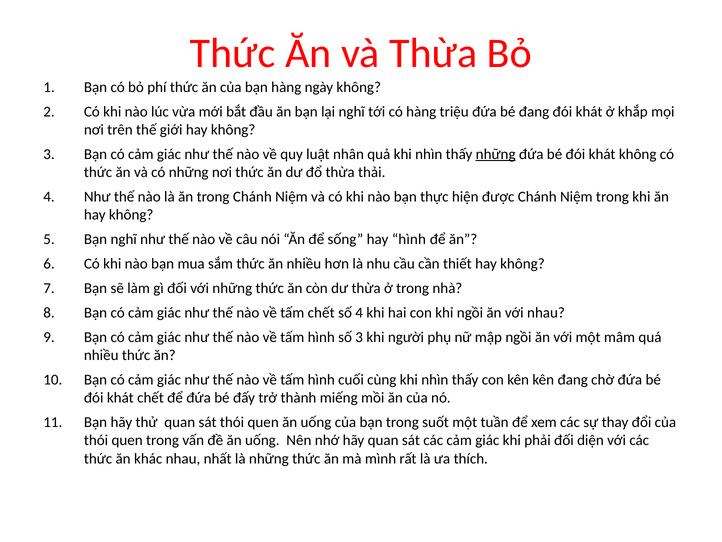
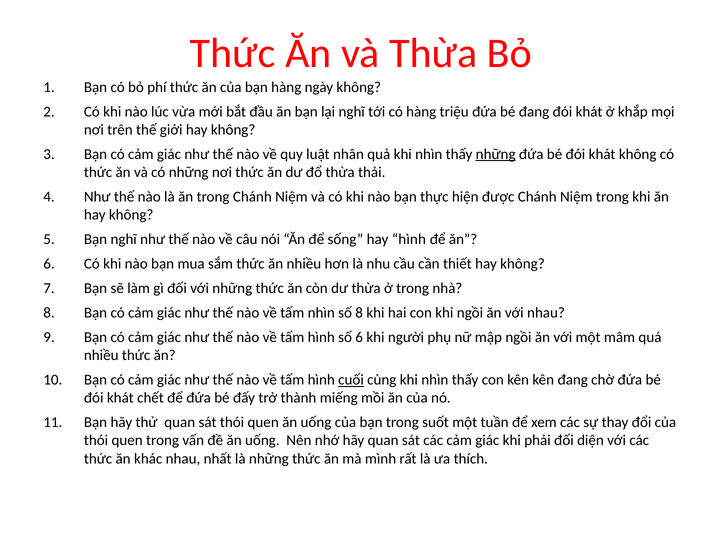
tấm chết: chết -> nhìn
số 4: 4 -> 8
số 3: 3 -> 6
cuối underline: none -> present
